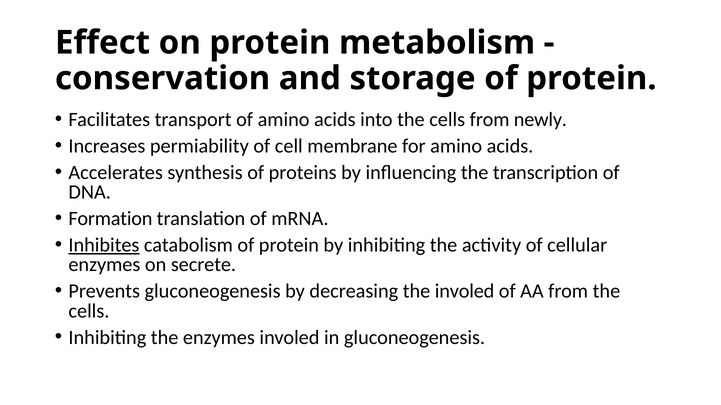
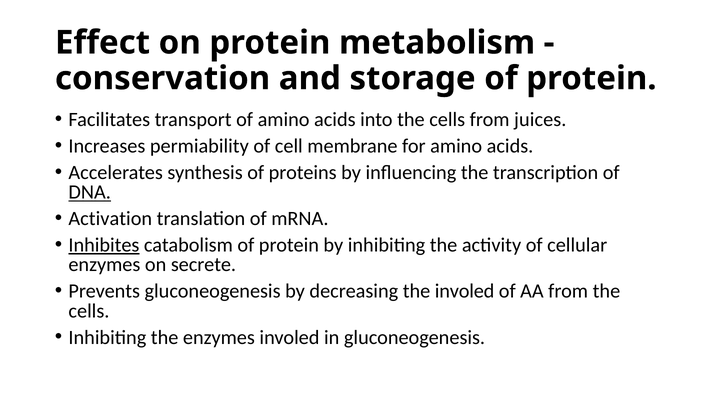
newly: newly -> juices
DNA underline: none -> present
Formation: Formation -> Activation
